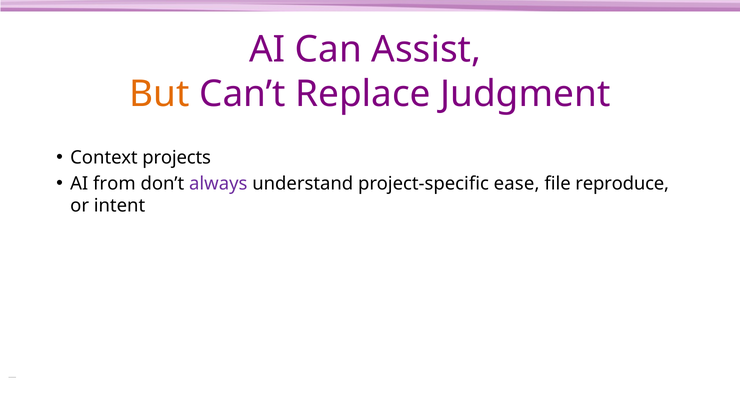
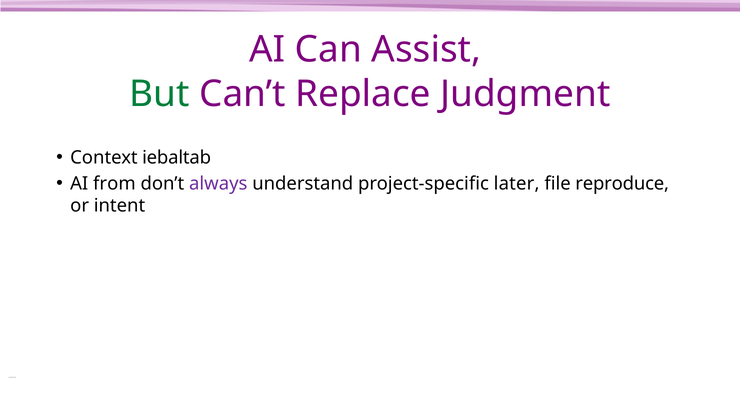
But colour: orange -> green
projects: projects -> iebaltab
ease: ease -> later
